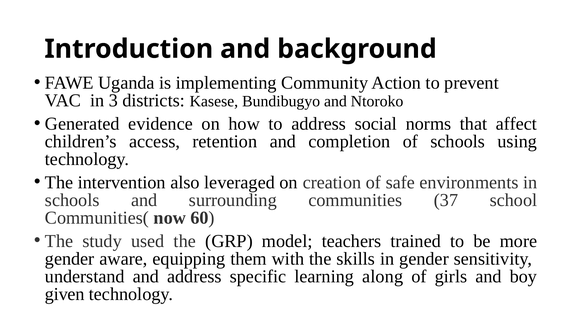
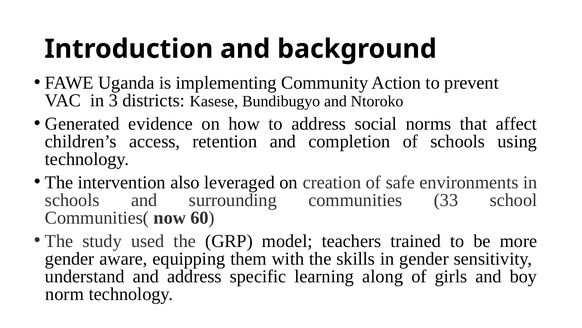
37: 37 -> 33
given: given -> norm
